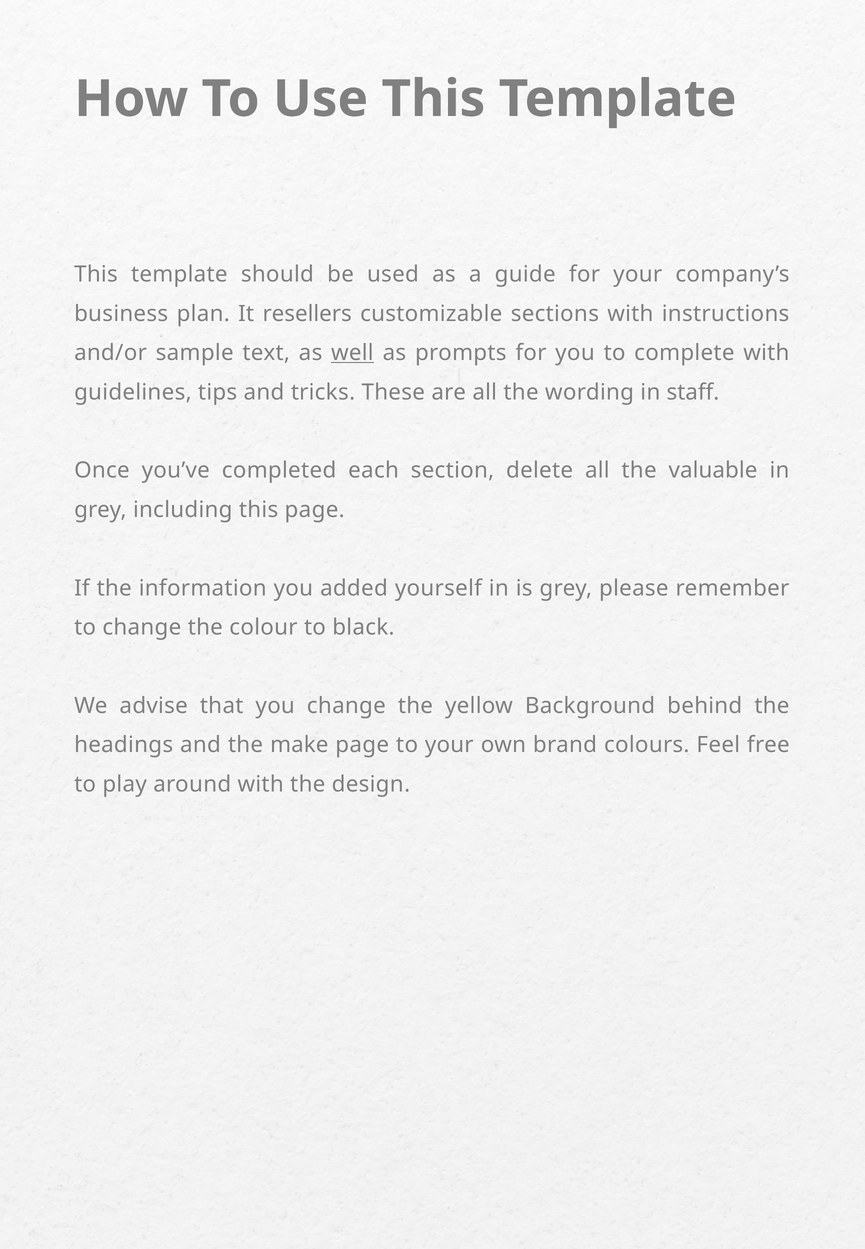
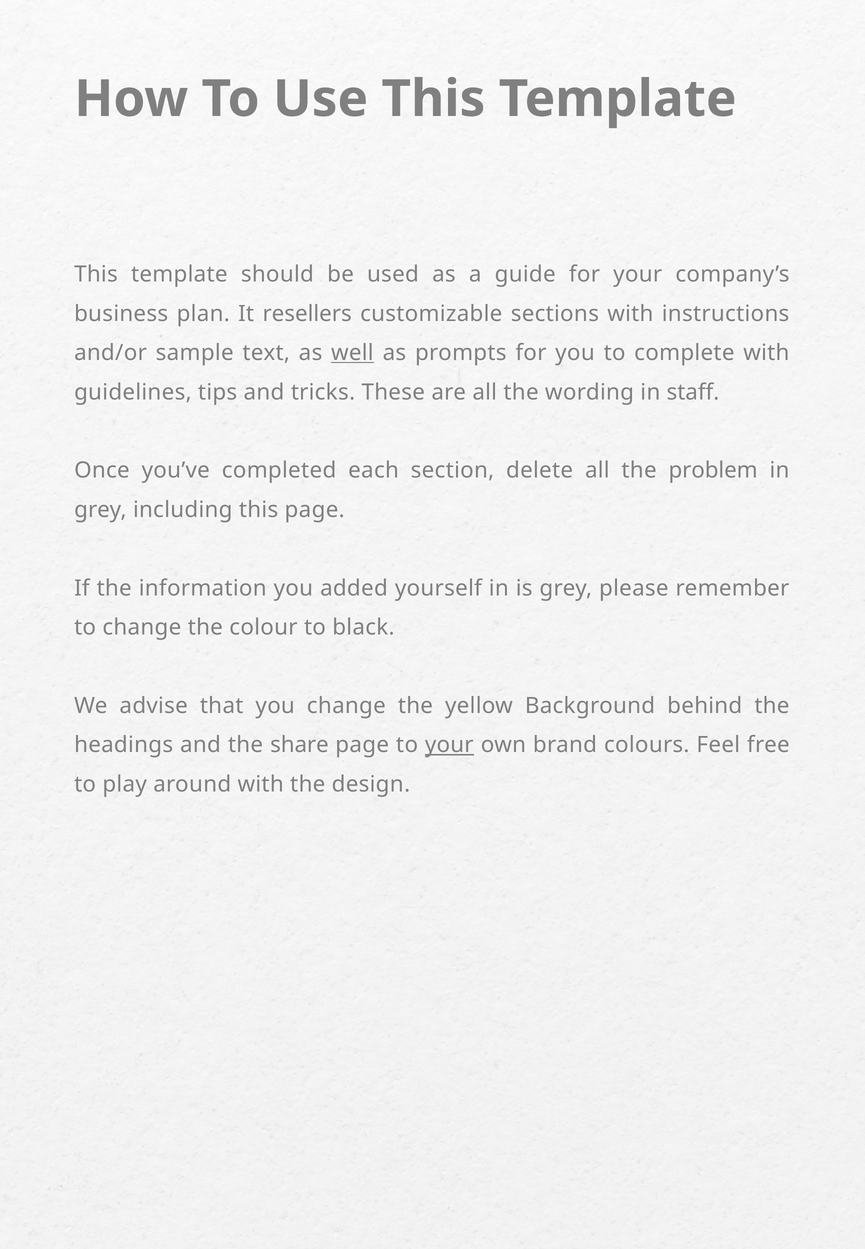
valuable: valuable -> problem
make: make -> share
your at (449, 745) underline: none -> present
